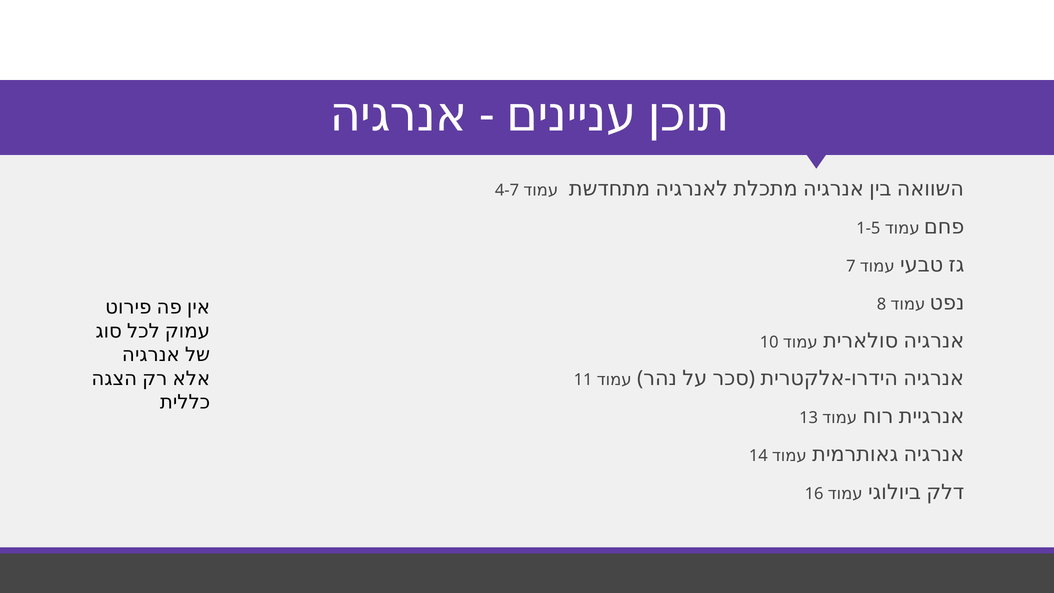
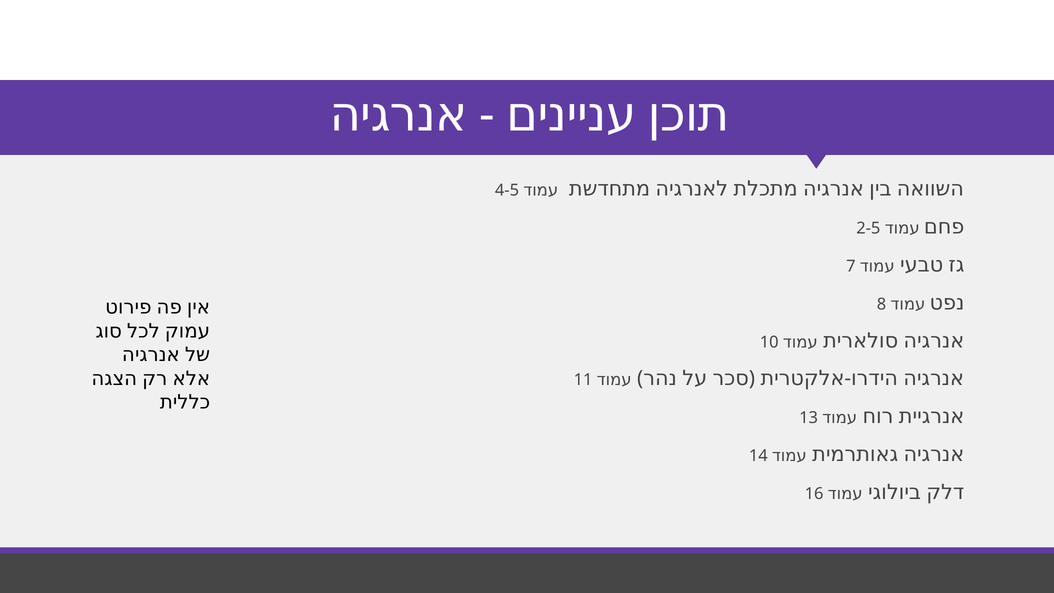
4-7: 4-7 -> 4-5
1-5: 1-5 -> 2-5
